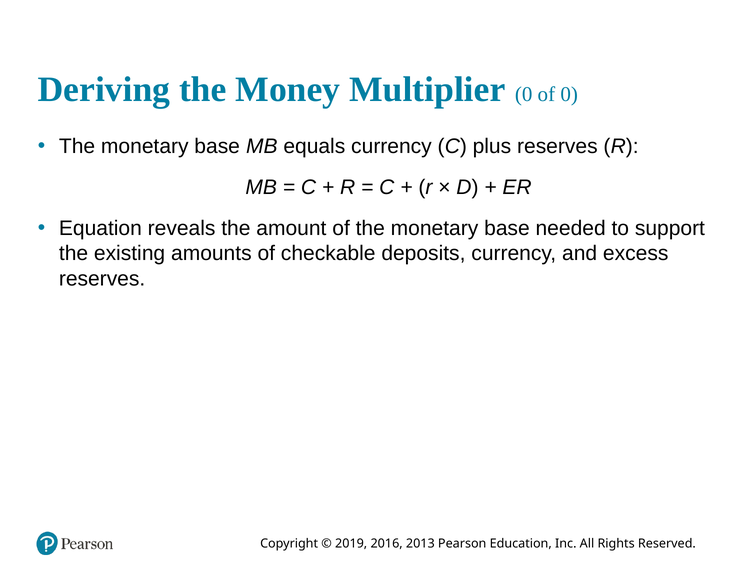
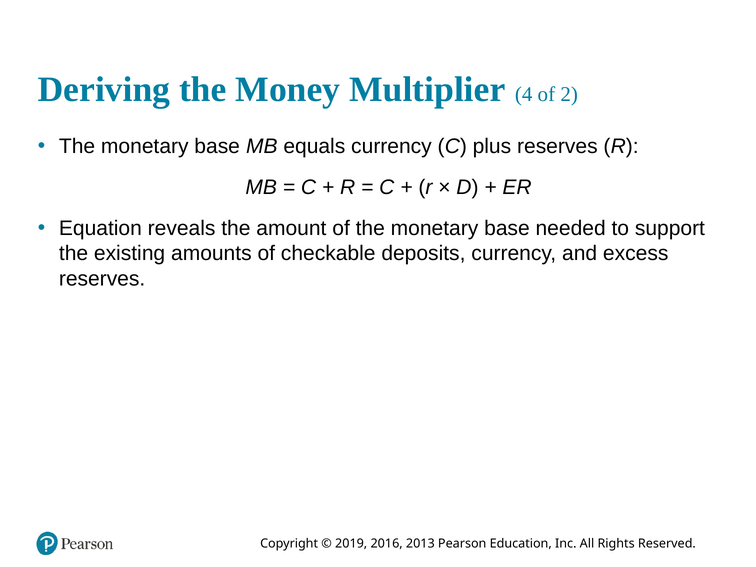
Multiplier 0: 0 -> 4
of 0: 0 -> 2
